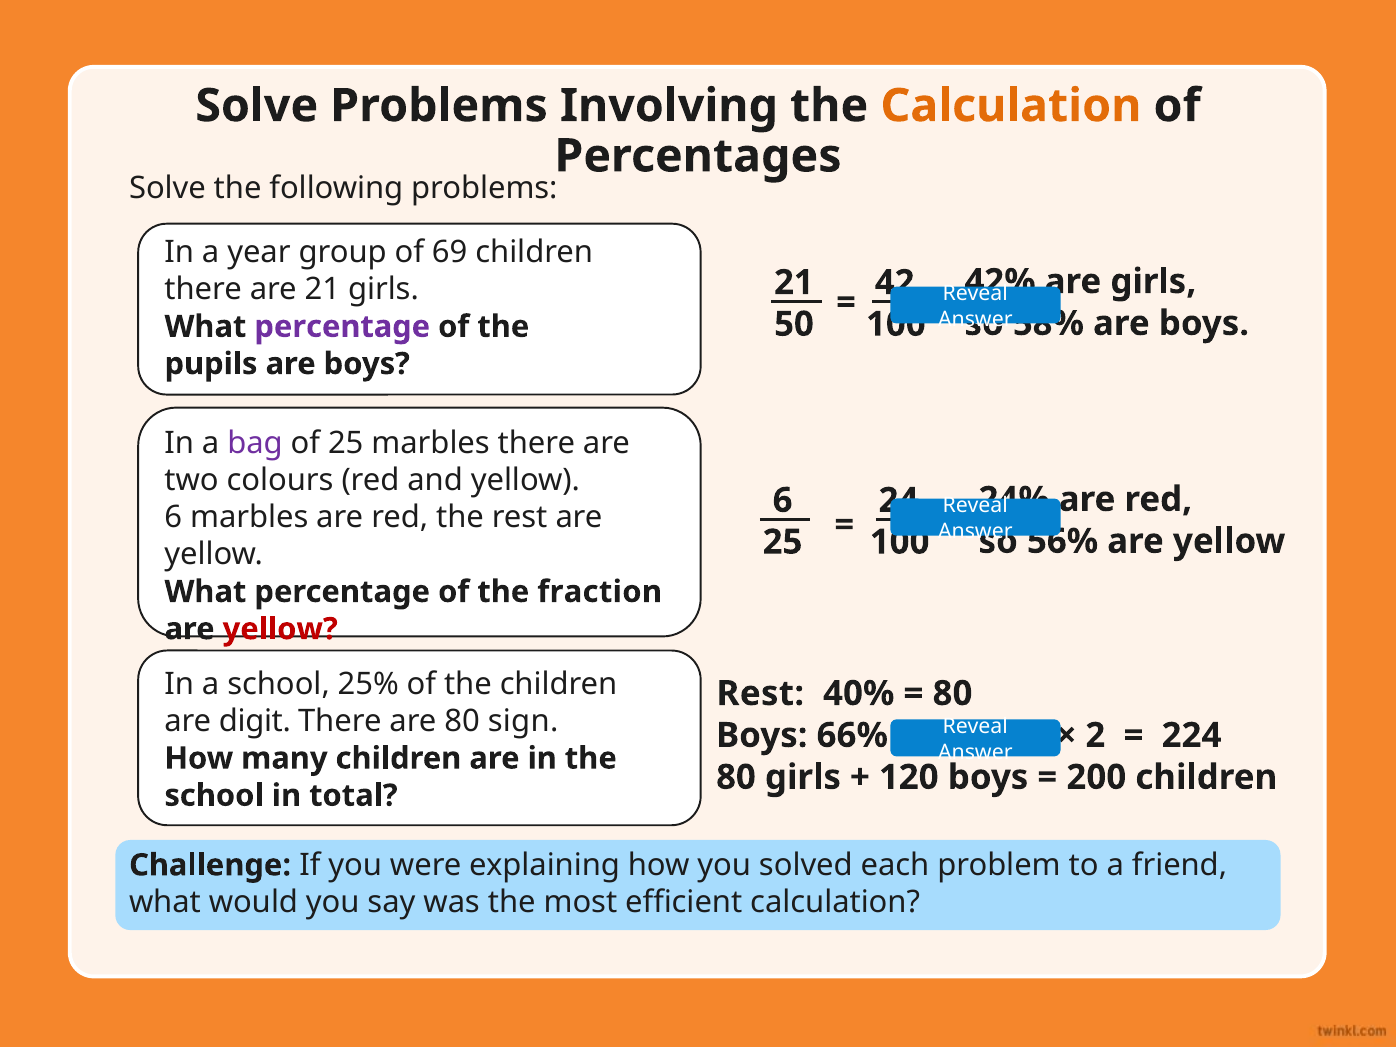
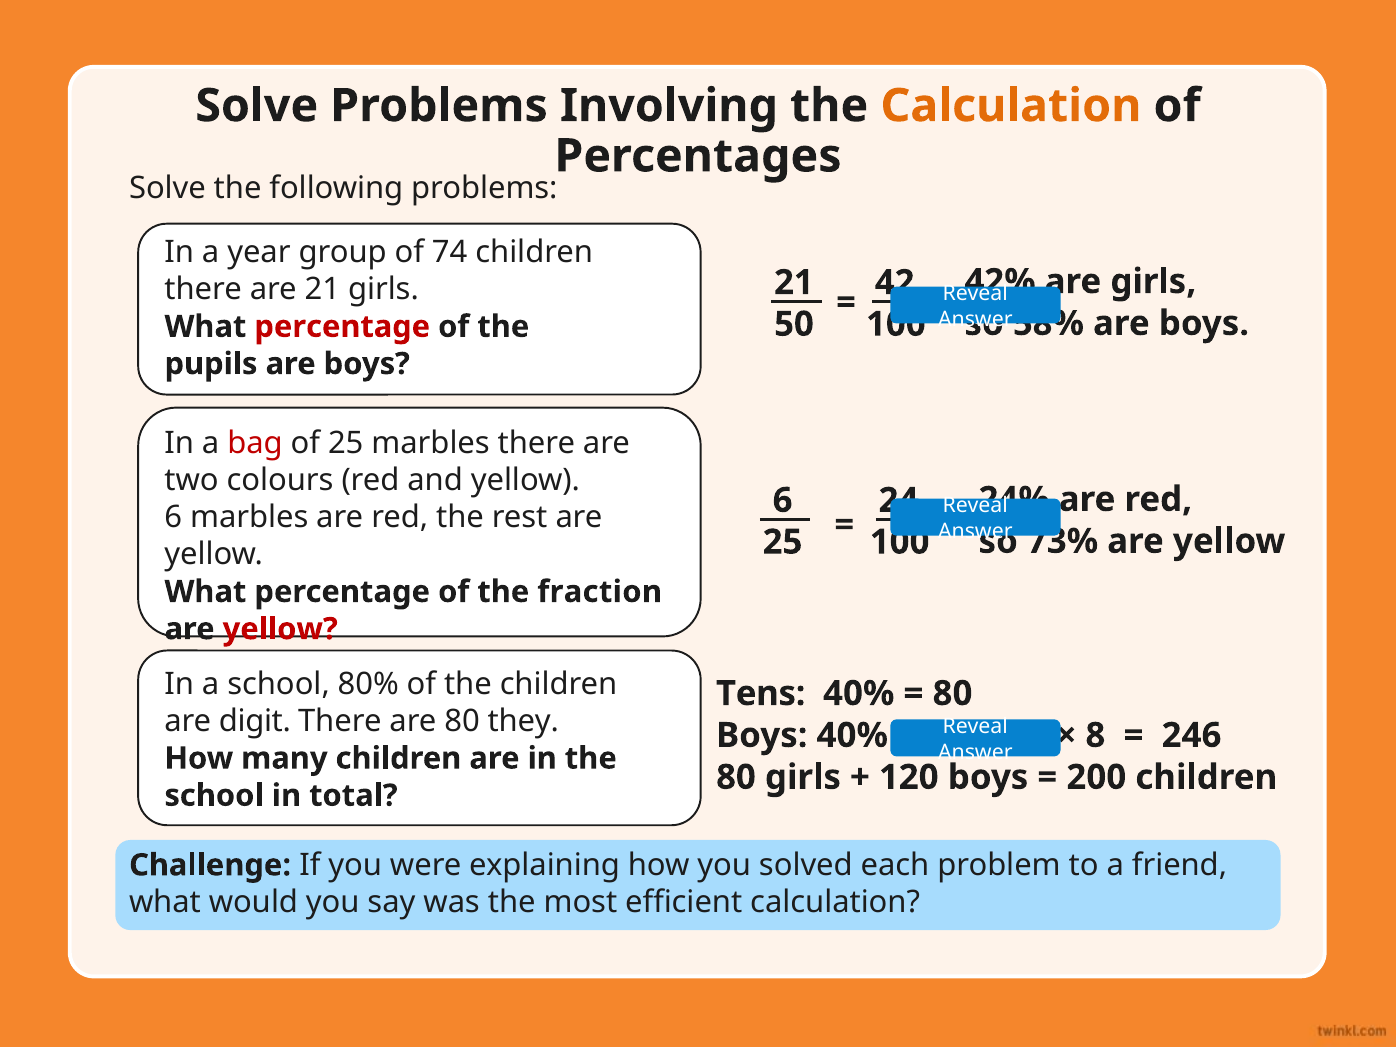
69: 69 -> 74
percentage at (342, 327) colour: purple -> red
bag colour: purple -> red
56%: 56% -> 73%
25%: 25% -> 80%
Rest at (760, 694): Rest -> Tens
sign: sign -> they
Boys 66%: 66% -> 40%
2: 2 -> 8
224: 224 -> 246
